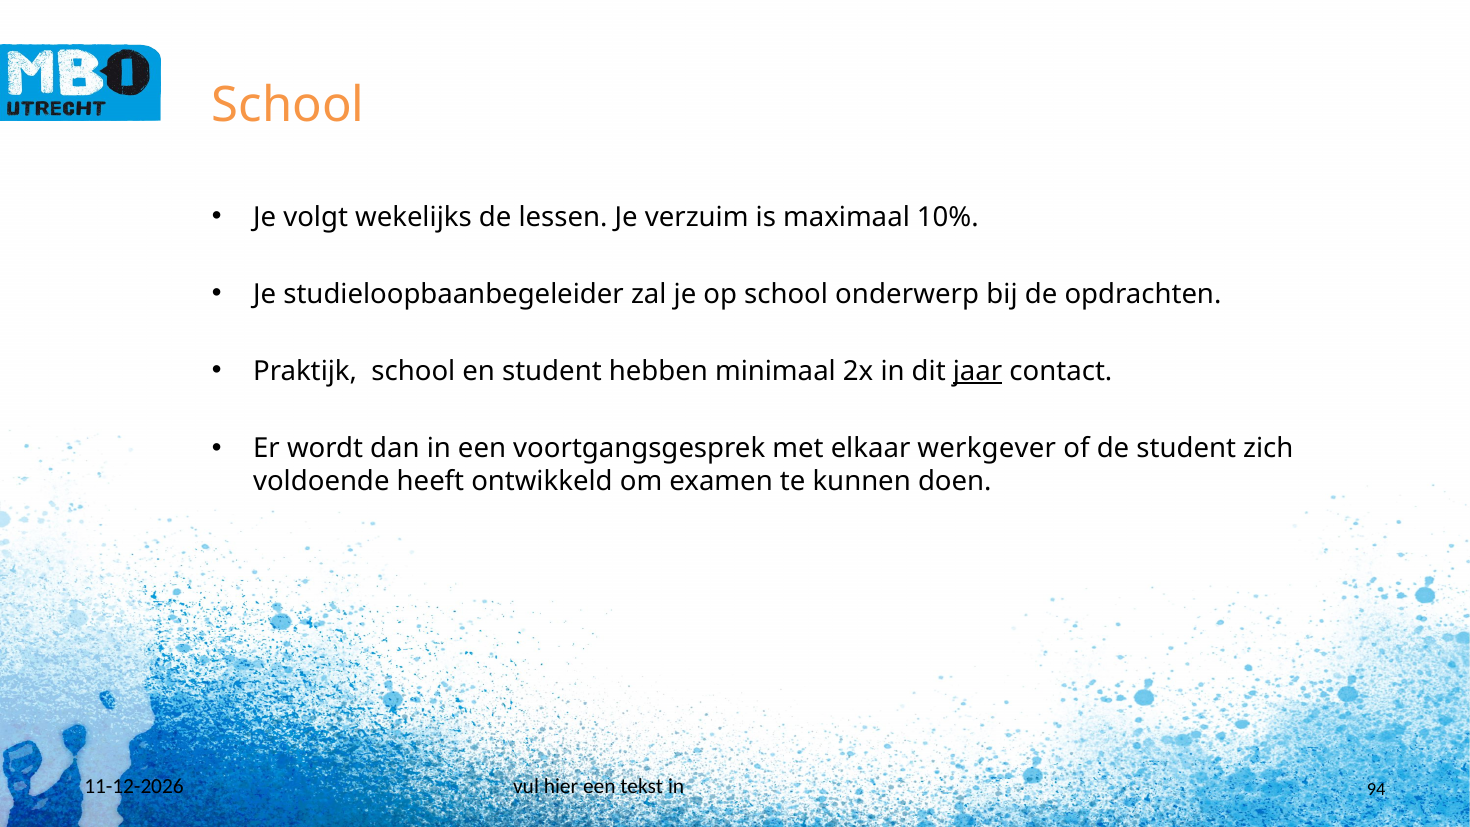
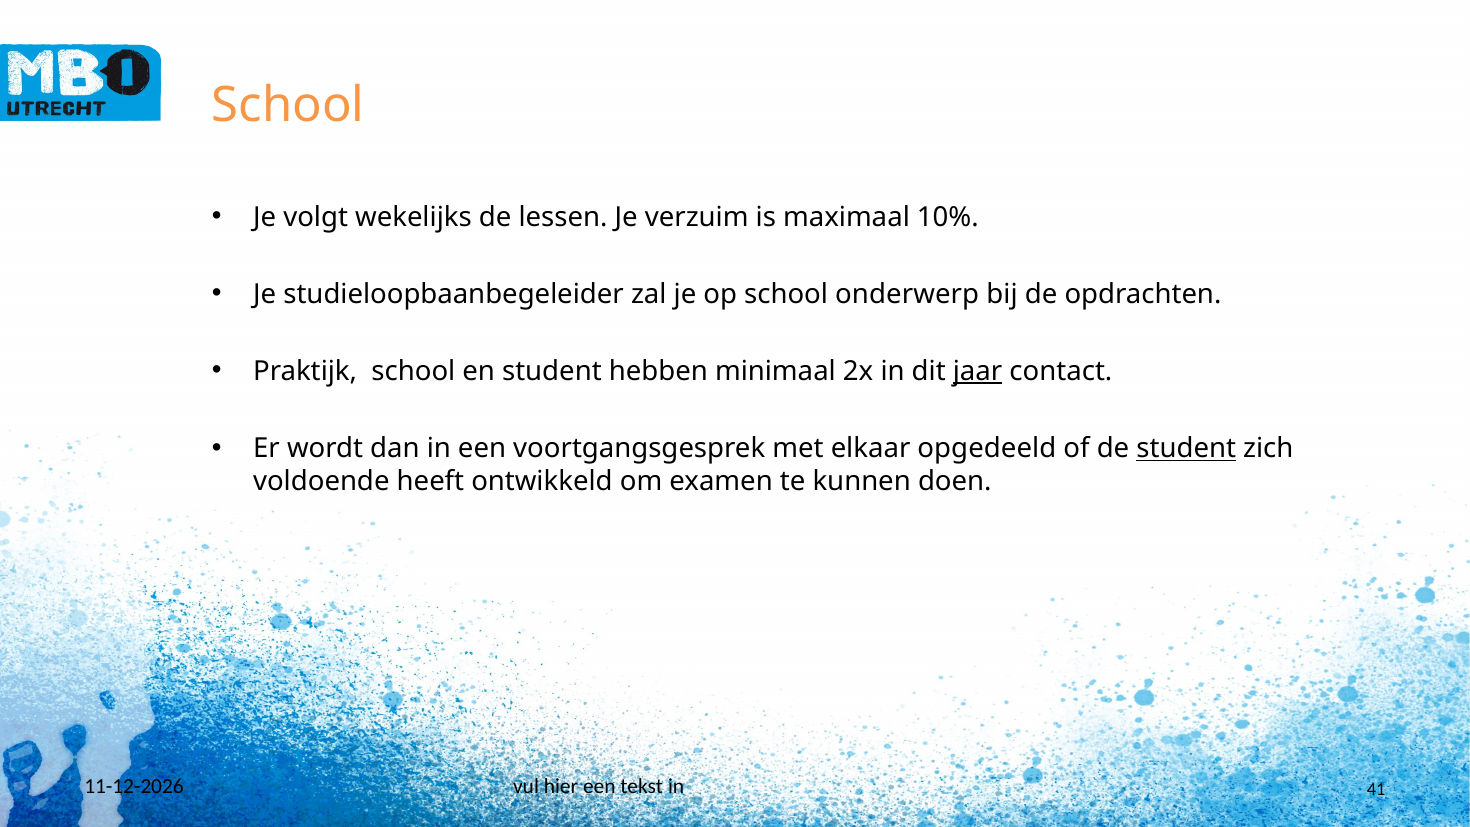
werkgever: werkgever -> opgedeeld
student at (1186, 448) underline: none -> present
94: 94 -> 41
